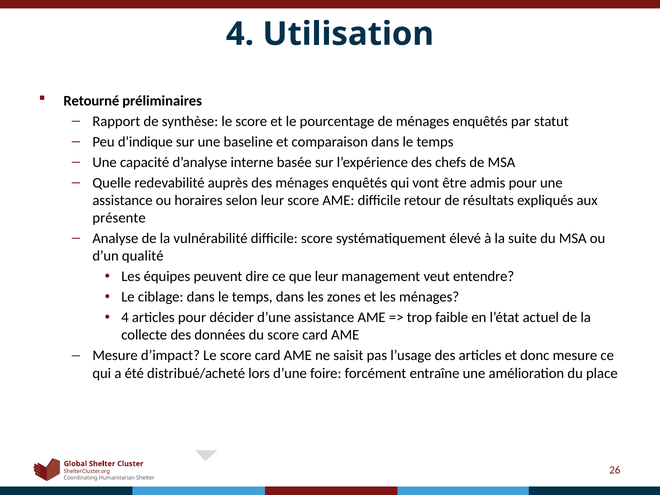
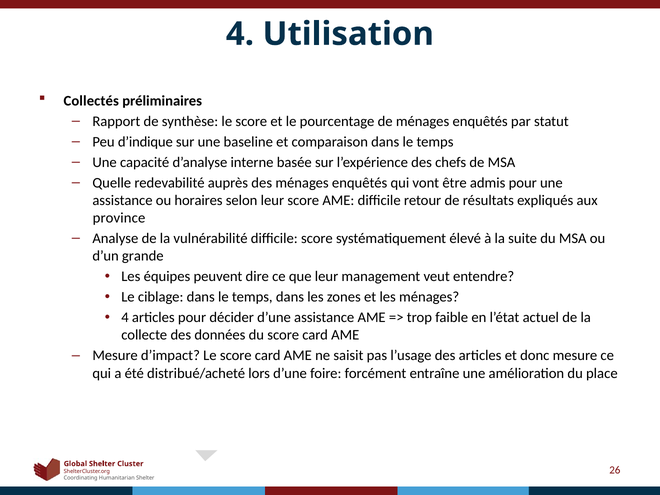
Retourné: Retourné -> Collectés
présente: présente -> province
qualité: qualité -> grande
